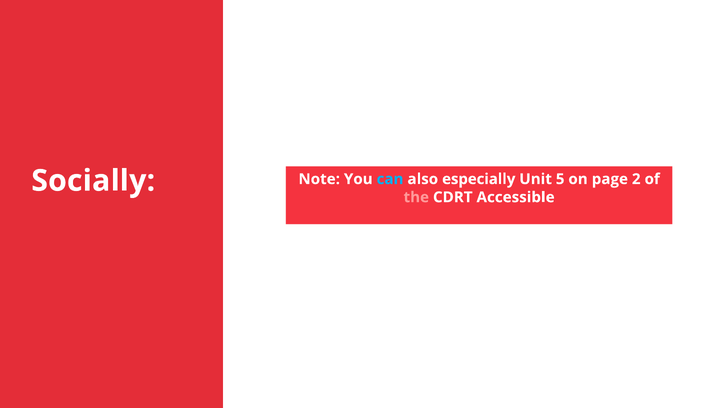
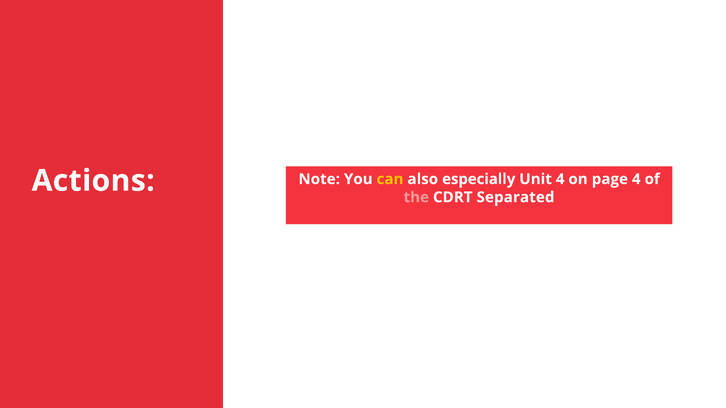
Socially: Socially -> Actions
can colour: light blue -> yellow
Unit 5: 5 -> 4
page 2: 2 -> 4
Accessible: Accessible -> Separated
